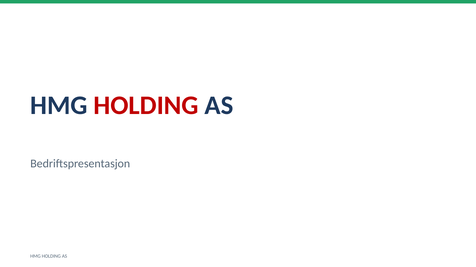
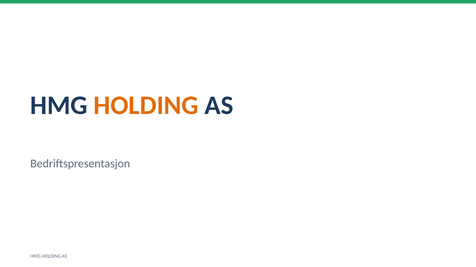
HOLDING at (146, 106) colour: red -> orange
